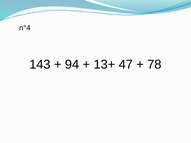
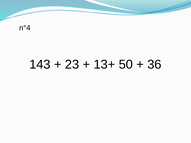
94: 94 -> 23
47: 47 -> 50
78: 78 -> 36
